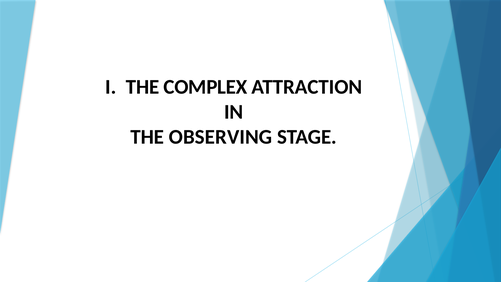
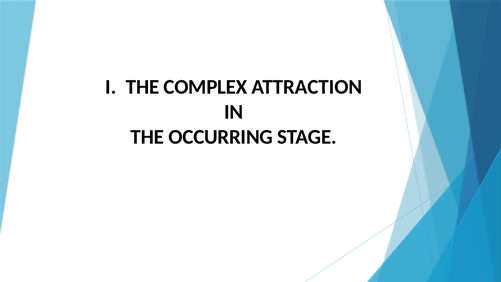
OBSERVING: OBSERVING -> OCCURRING
